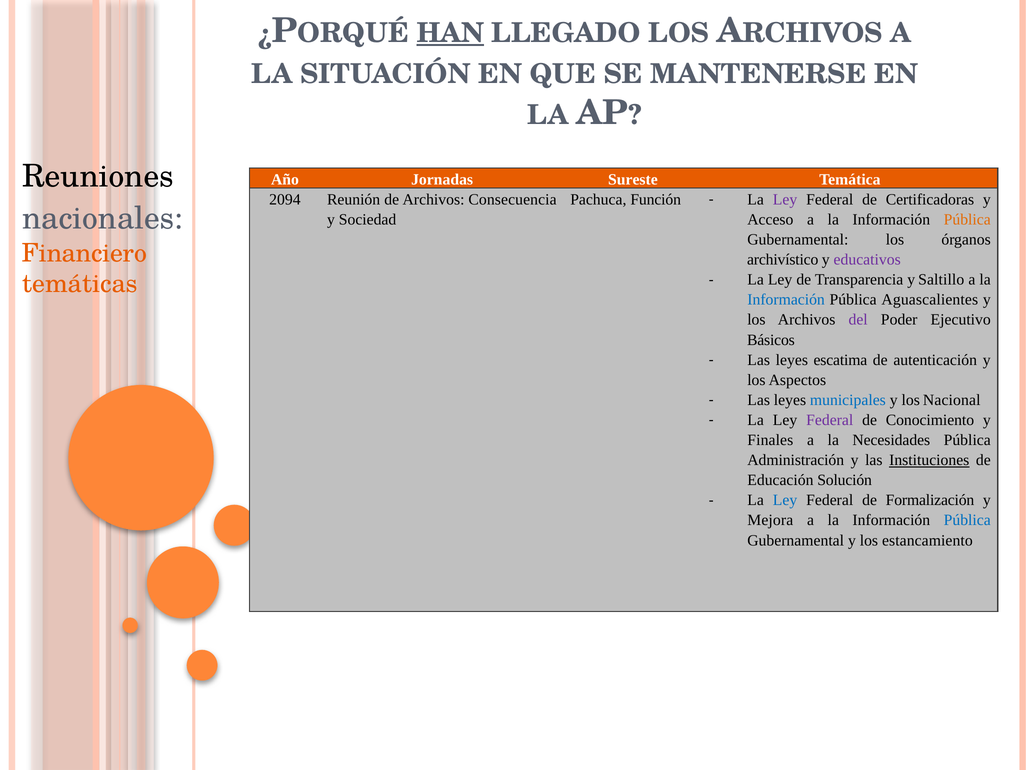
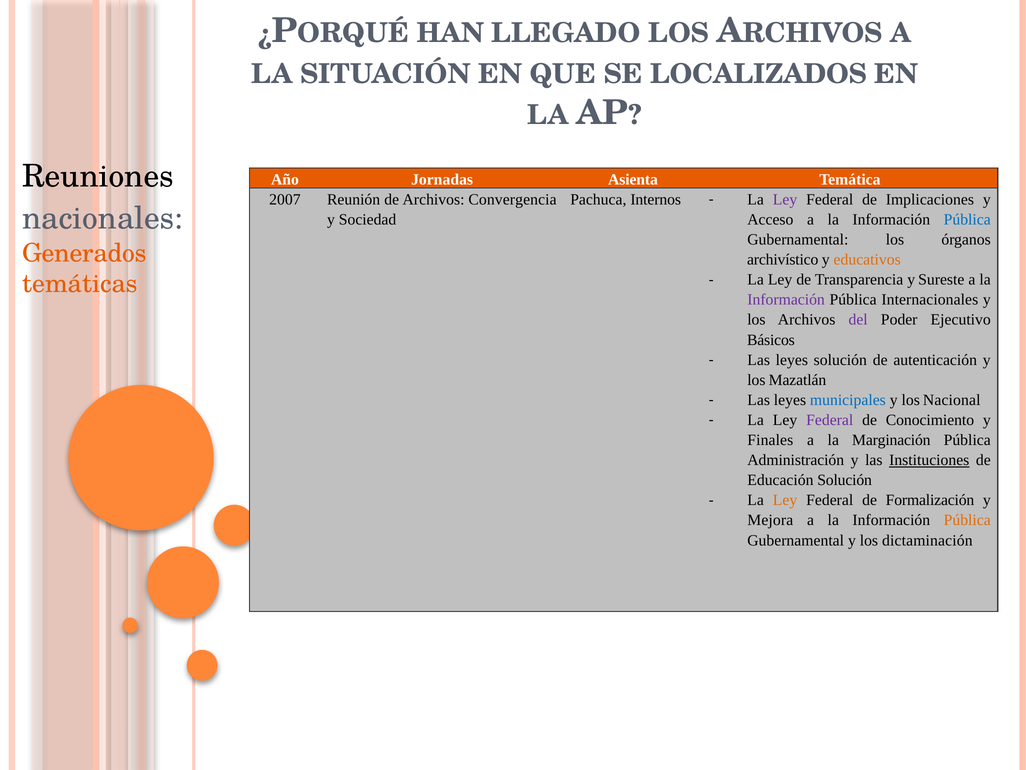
HAN underline: present -> none
MANTENERSE: MANTENERSE -> LOCALIZADOS
Sureste: Sureste -> Asienta
2094: 2094 -> 2007
Consecuencia: Consecuencia -> Convergencia
Función: Función -> Internos
Certificadoras: Certificadoras -> Implicaciones
Pública at (967, 219) colour: orange -> blue
Financiero: Financiero -> Generados
educativos colour: purple -> orange
Saltillo: Saltillo -> Sureste
Información at (786, 300) colour: blue -> purple
Aguascalientes: Aguascalientes -> Internacionales
leyes escatima: escatima -> solución
Aspectos: Aspectos -> Mazatlán
Necesidades: Necesidades -> Marginación
Ley at (785, 500) colour: blue -> orange
Pública at (967, 520) colour: blue -> orange
estancamiento: estancamiento -> dictaminación
